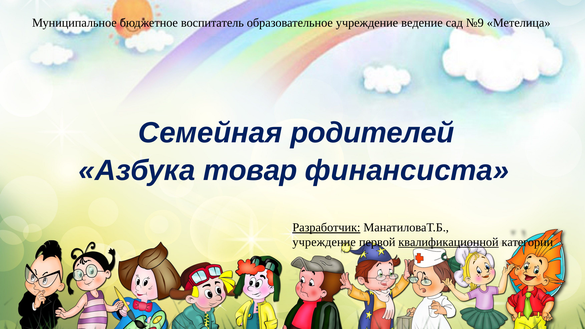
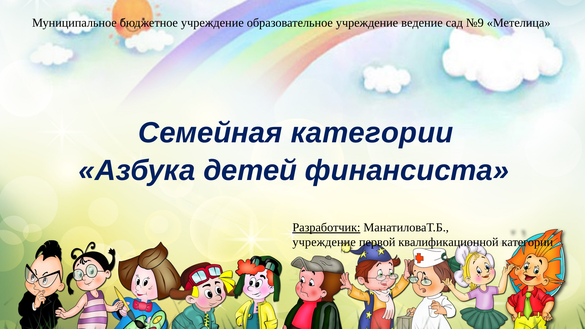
бюджетное воспитатель: воспитатель -> учреждение
Семейная родителей: родителей -> категории
товар: товар -> детей
квалификационной underline: present -> none
